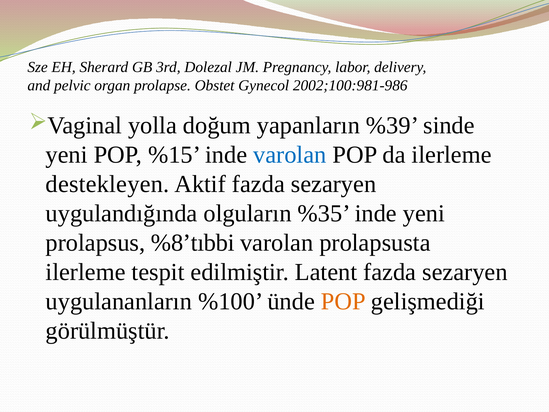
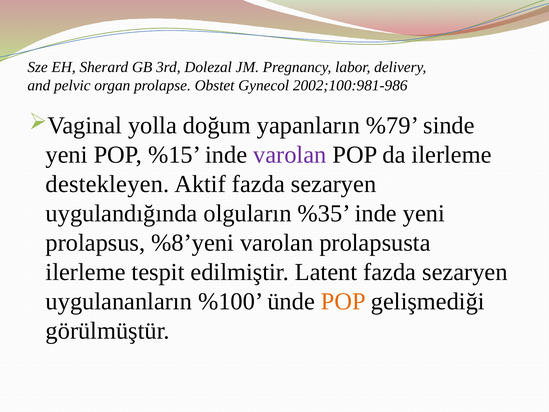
%39: %39 -> %79
varolan at (290, 155) colour: blue -> purple
%8’tıbbi: %8’tıbbi -> %8’yeni
